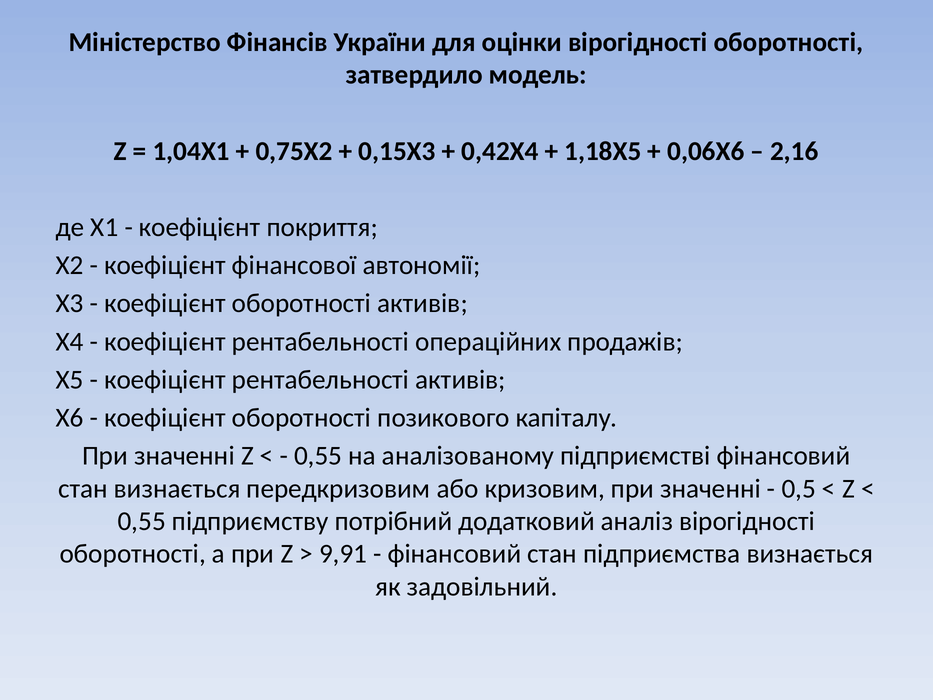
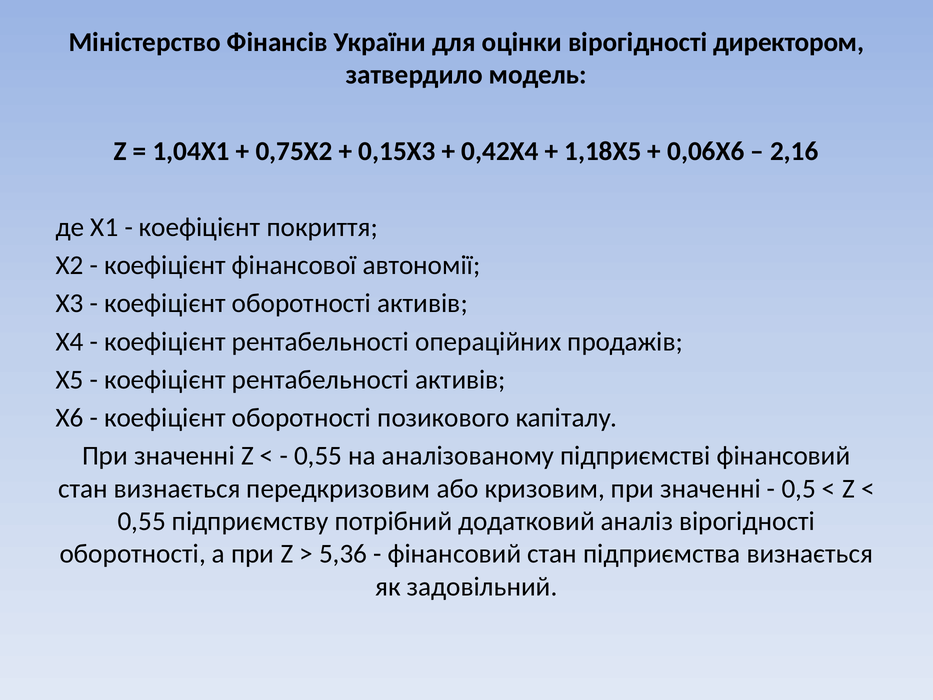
оцінки вірогідності оборотності: оборотності -> директором
9,91: 9,91 -> 5,36
